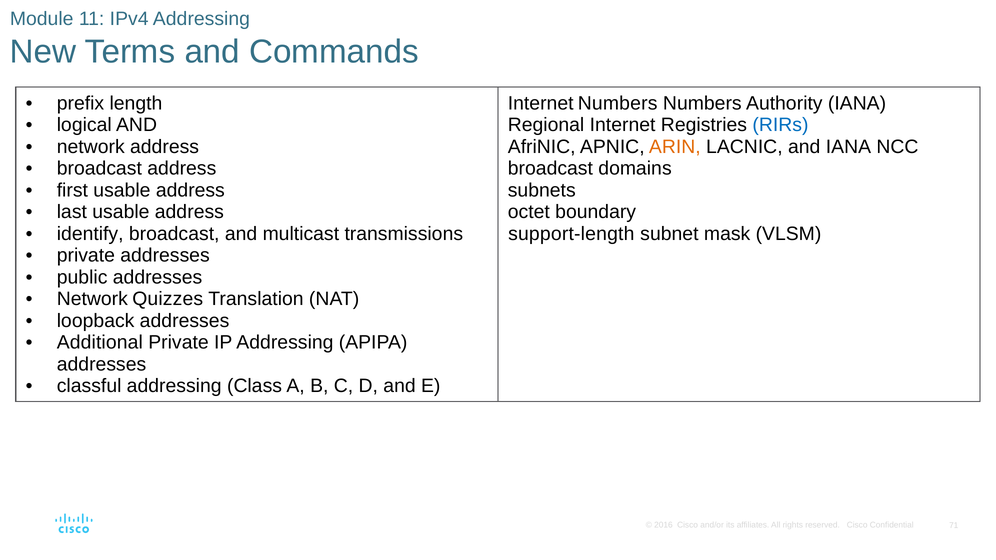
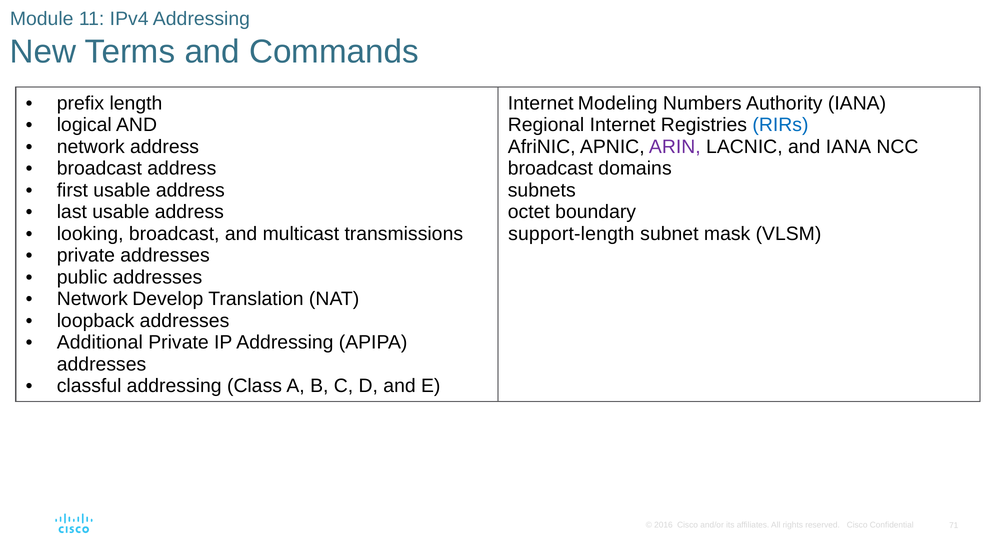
Internet Numbers: Numbers -> Modeling
ARIN colour: orange -> purple
identify: identify -> looking
Quizzes: Quizzes -> Develop
